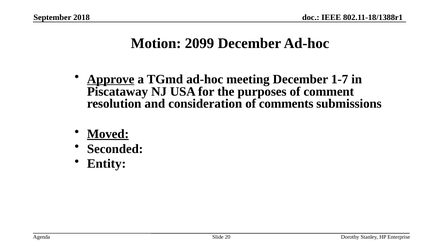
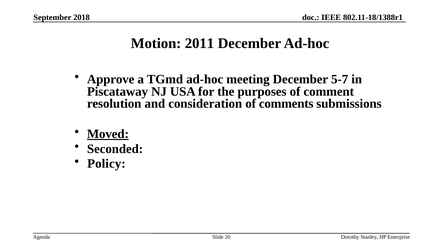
2099: 2099 -> 2011
Approve underline: present -> none
1-7: 1-7 -> 5-7
Entity: Entity -> Policy
